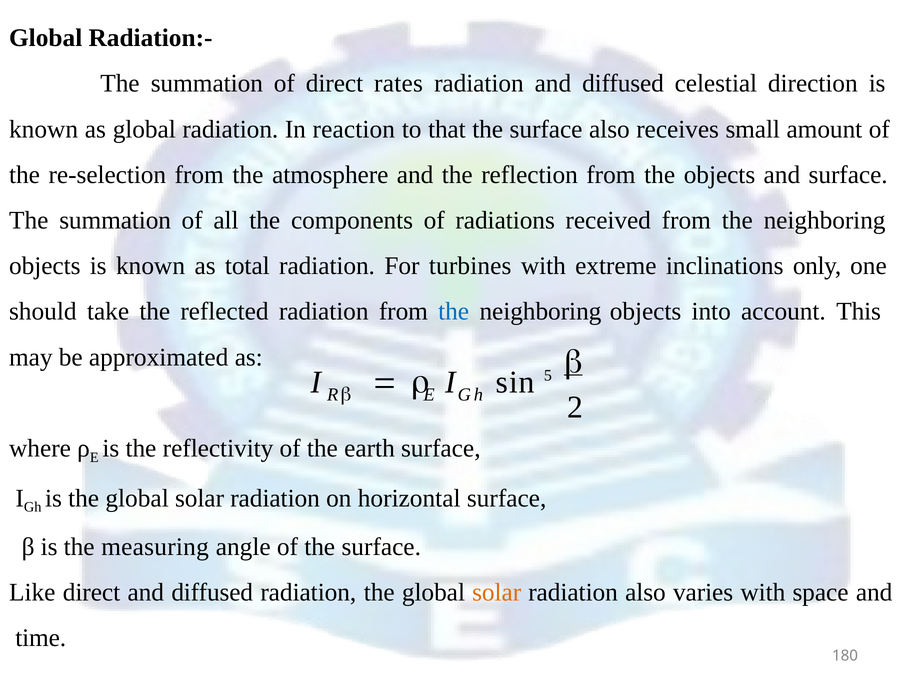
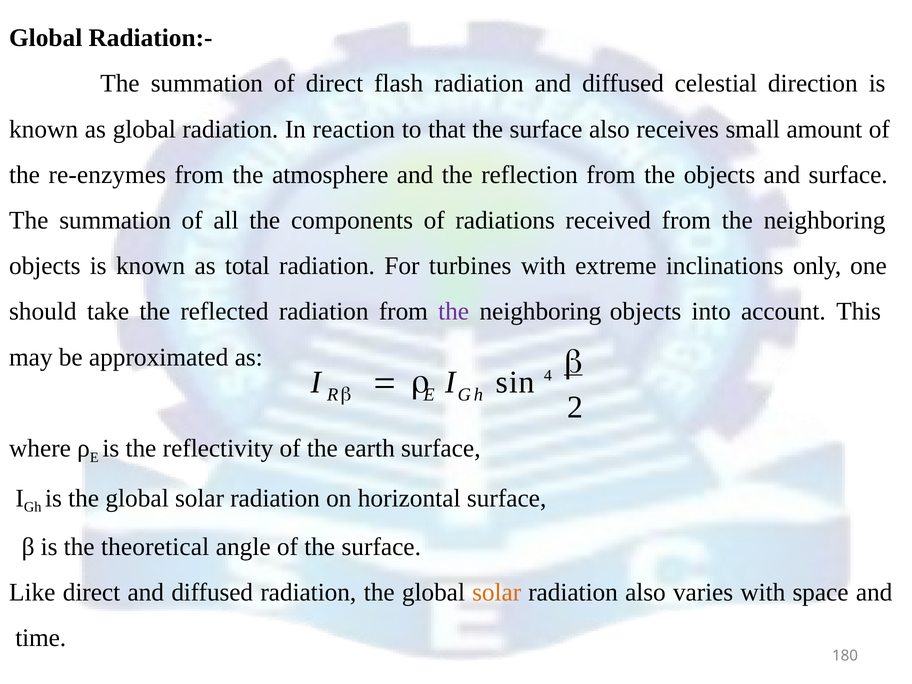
rates: rates -> flash
re-selection: re-selection -> re-enzymes
the at (454, 312) colour: blue -> purple
5: 5 -> 4
measuring: measuring -> theoretical
